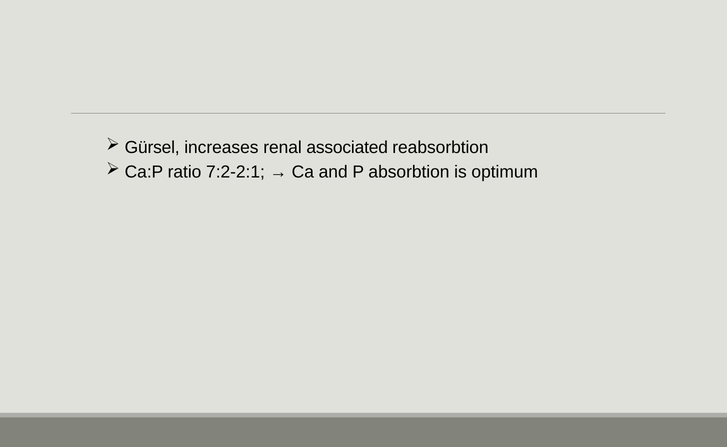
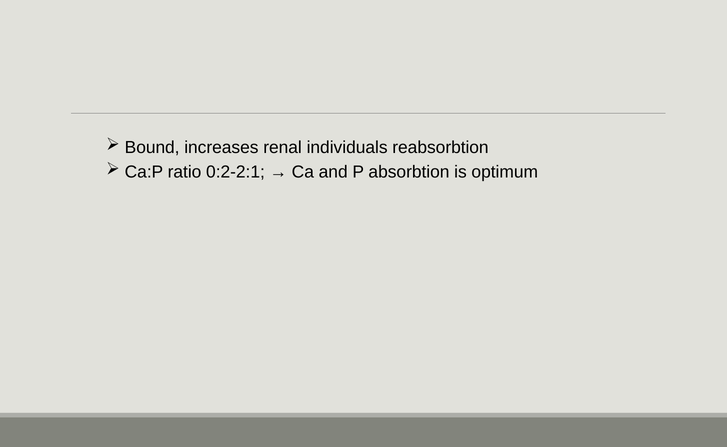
Gürsel: Gürsel -> Bound
associated: associated -> individuals
7:2-2:1: 7:2-2:1 -> 0:2-2:1
